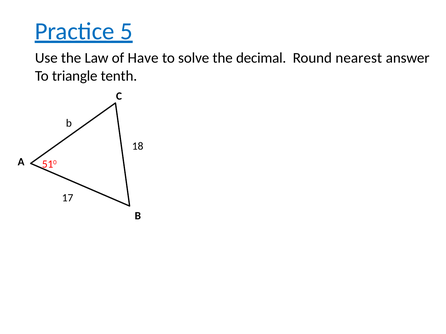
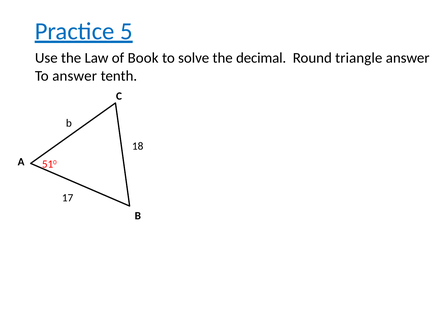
Have: Have -> Book
nearest: nearest -> triangle
To triangle: triangle -> answer
